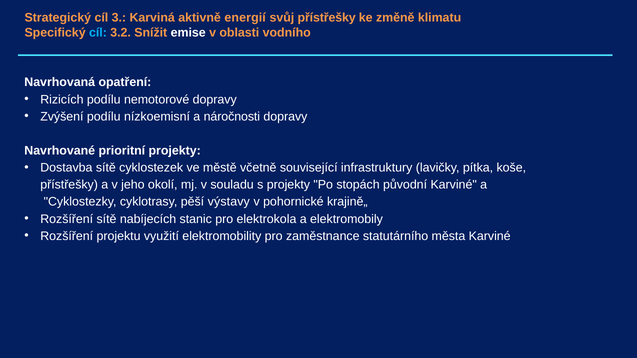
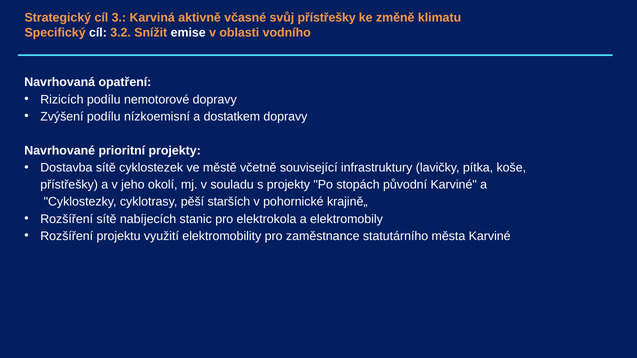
energií: energií -> včasné
cíl at (98, 32) colour: light blue -> white
náročnosti: náročnosti -> dostatkem
výstavy: výstavy -> starších
